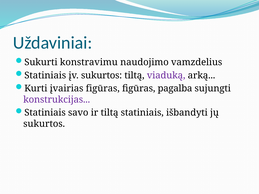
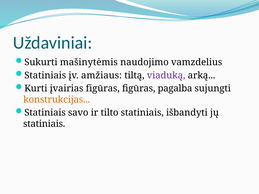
konstravimu: konstravimu -> mašinytėmis
įv sukurtos: sukurtos -> amžiaus
konstrukcijas colour: purple -> orange
ir tiltą: tiltą -> tilto
sukurtos at (44, 124): sukurtos -> statiniais
